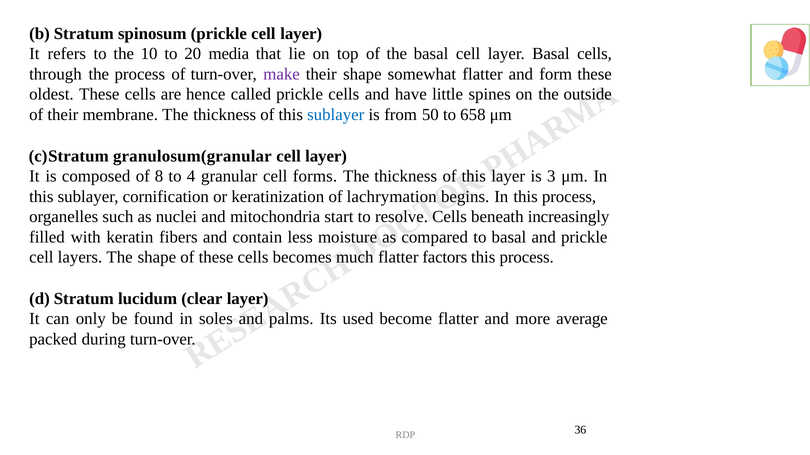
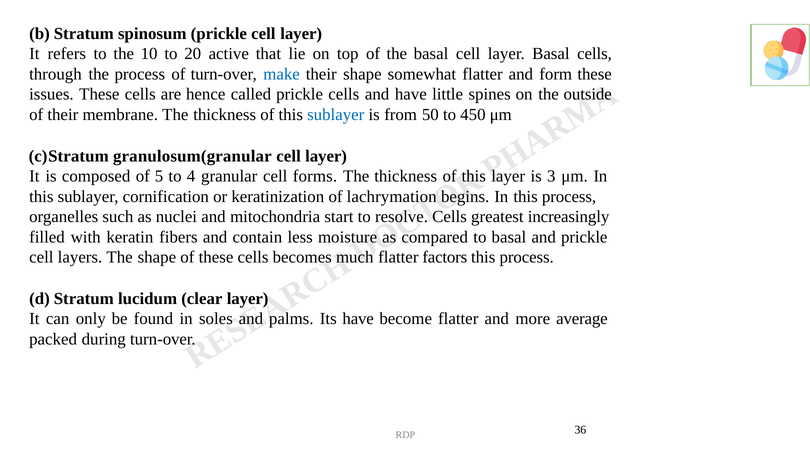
media: media -> active
make colour: purple -> blue
oldest: oldest -> issues
658: 658 -> 450
8: 8 -> 5
beneath: beneath -> greatest
Its used: used -> have
